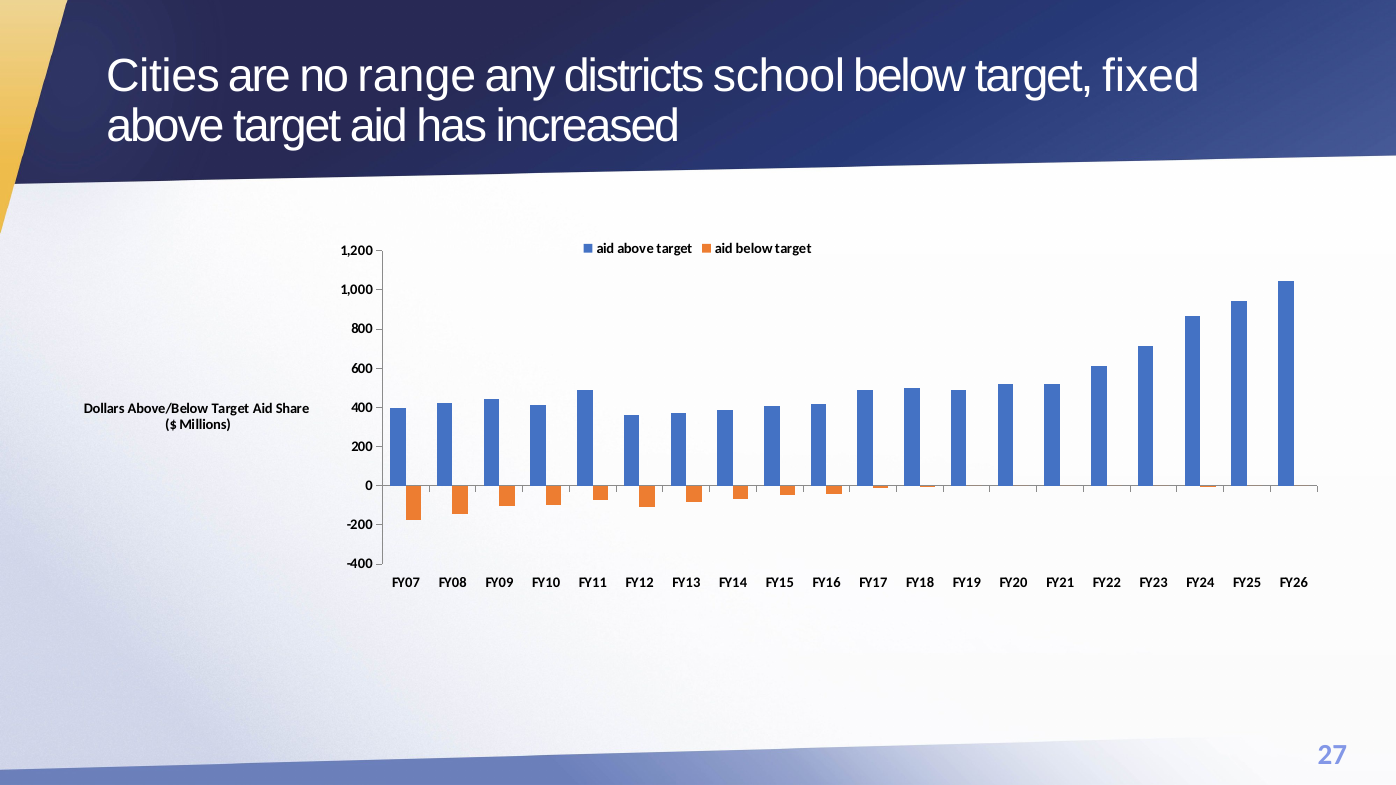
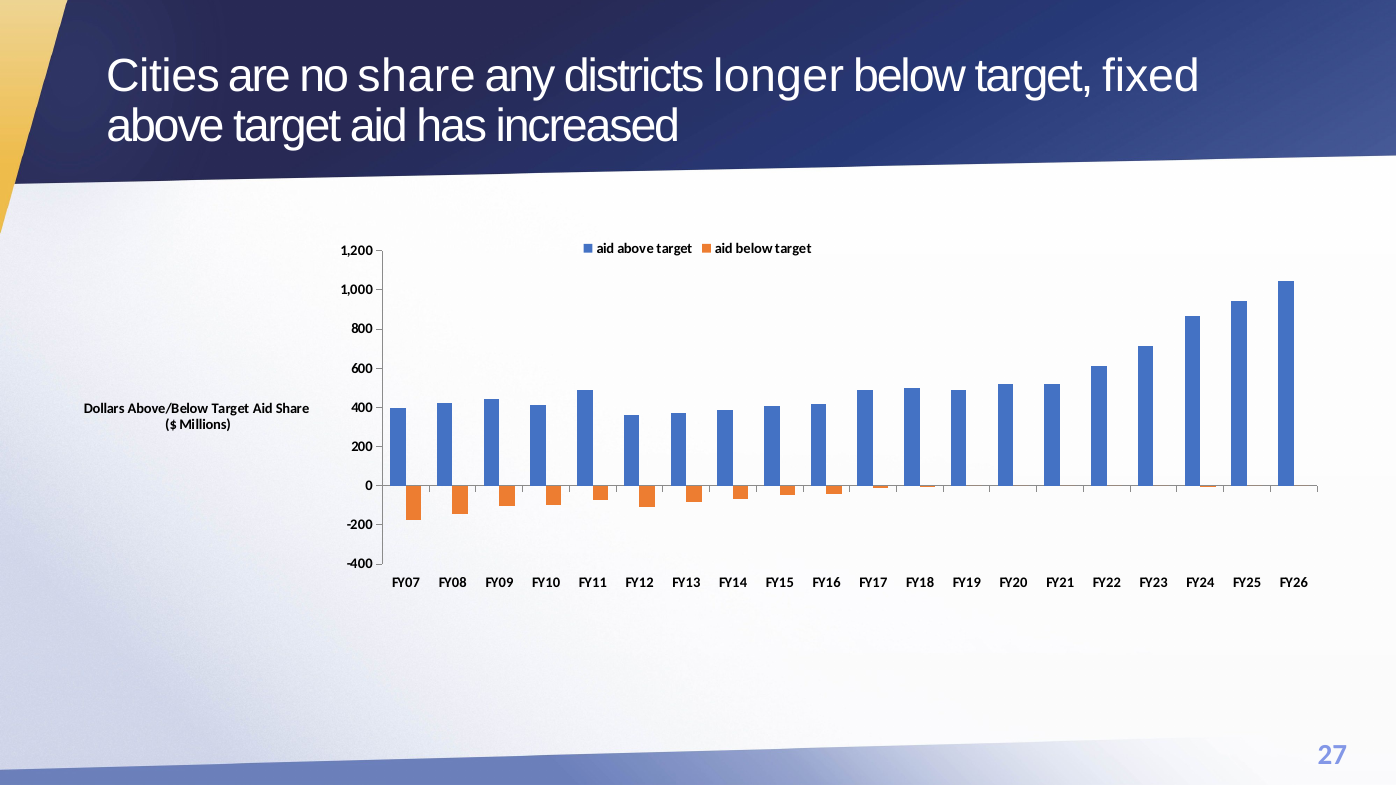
no range: range -> share
school: school -> longer
